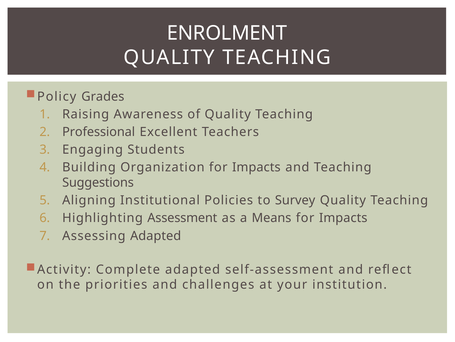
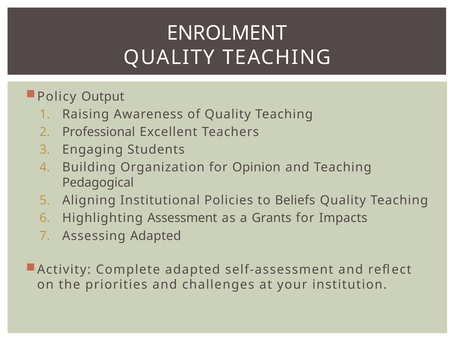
Grades: Grades -> Output
Organization for Impacts: Impacts -> Opinion
Suggestions: Suggestions -> Pedagogical
Survey: Survey -> Beliefs
Means: Means -> Grants
